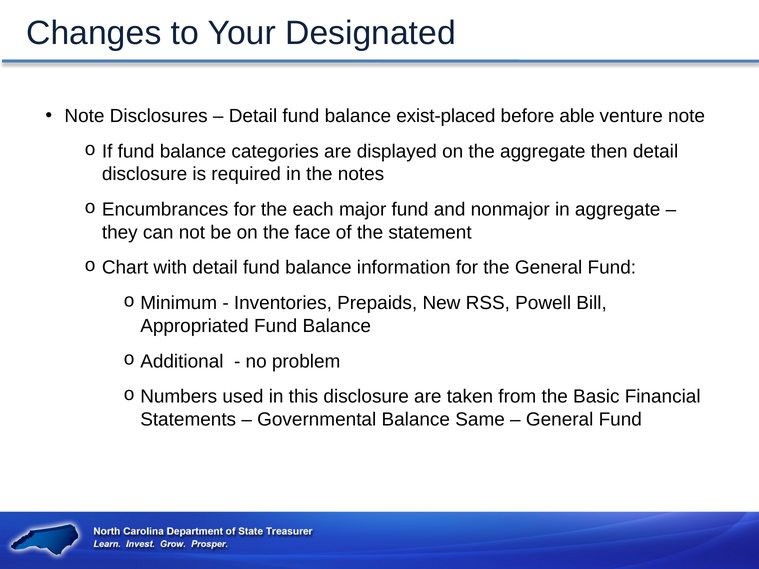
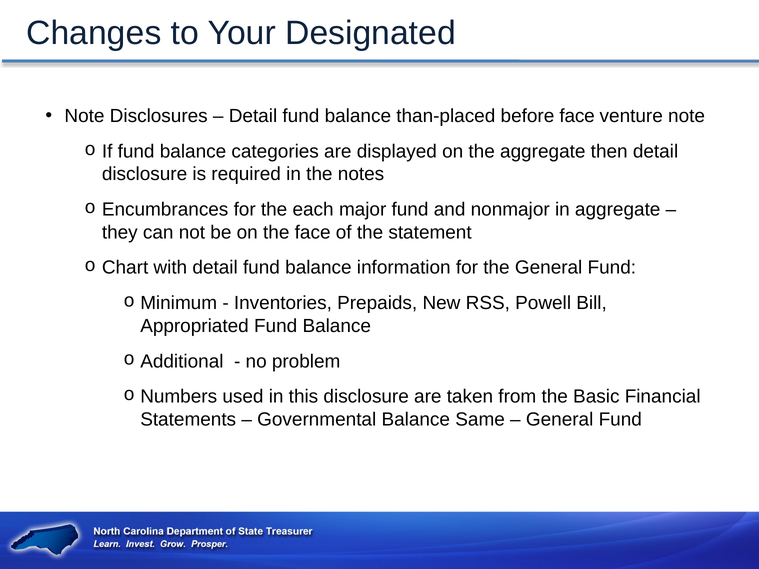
exist-placed: exist-placed -> than-placed
before able: able -> face
